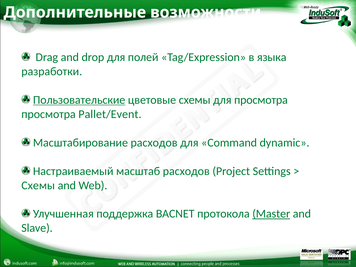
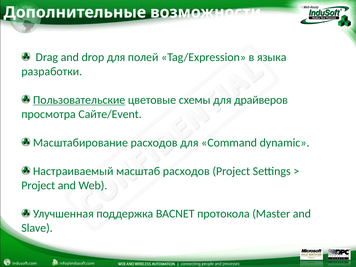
для просмотра: просмотра -> драйверов
Pallet/Event: Pallet/Event -> Сайте/Event
Схемы at (38, 185): Схемы -> Project
Master underline: present -> none
